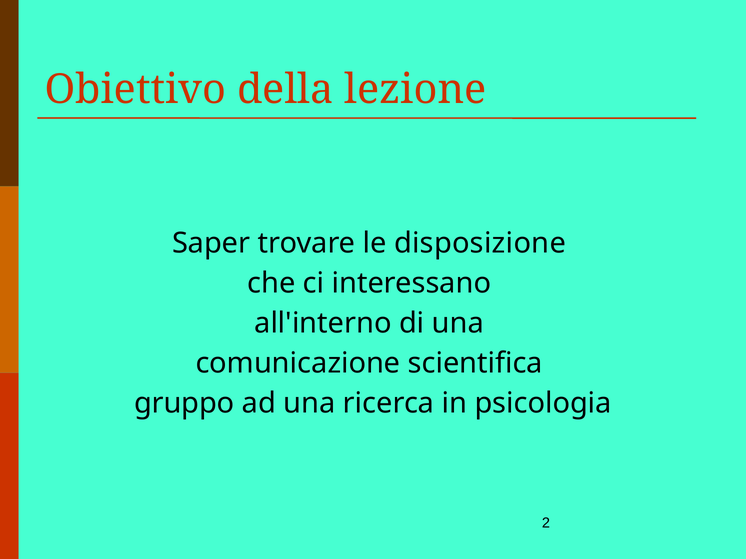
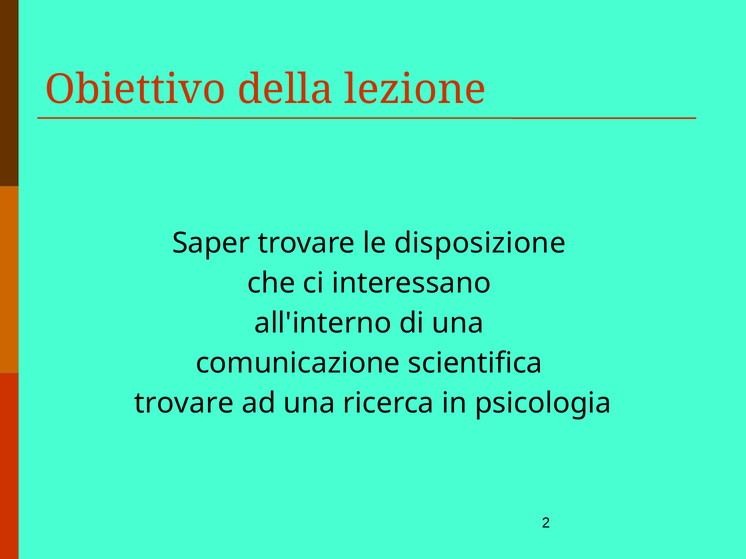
gruppo at (184, 404): gruppo -> trovare
